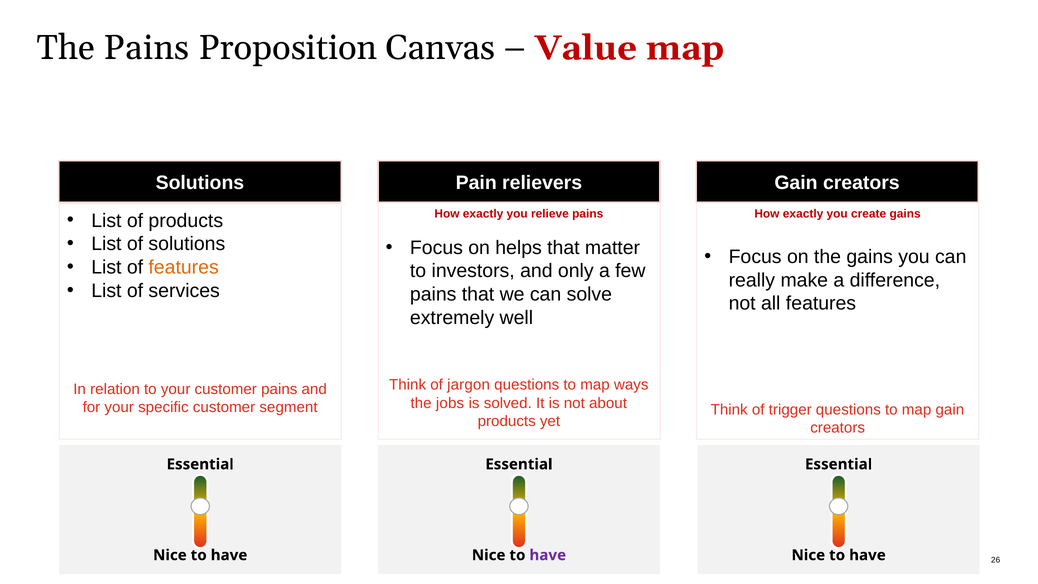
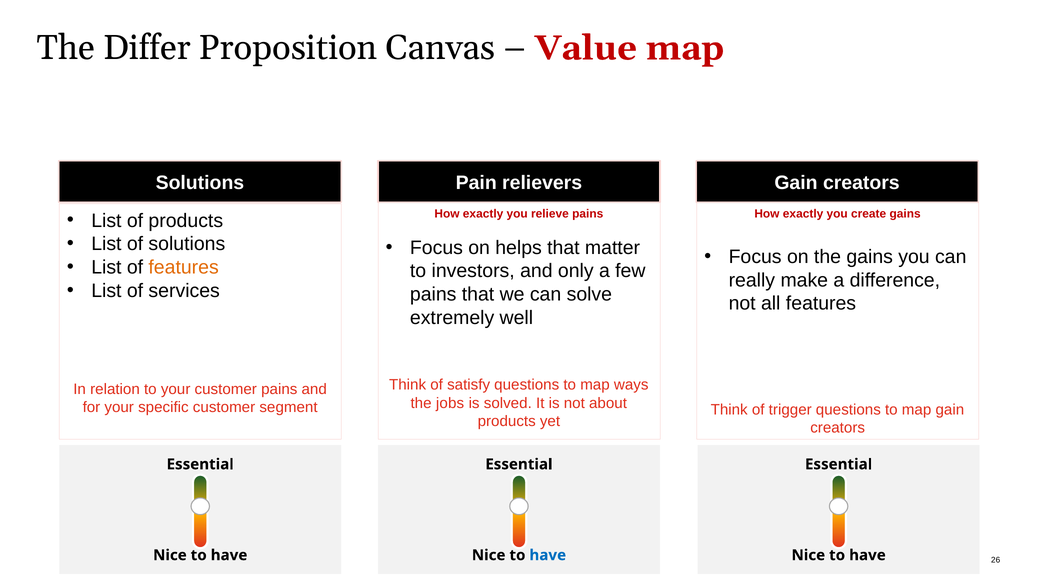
The Pains: Pains -> Differ
jargon: jargon -> satisfy
have at (548, 555) colour: purple -> blue
